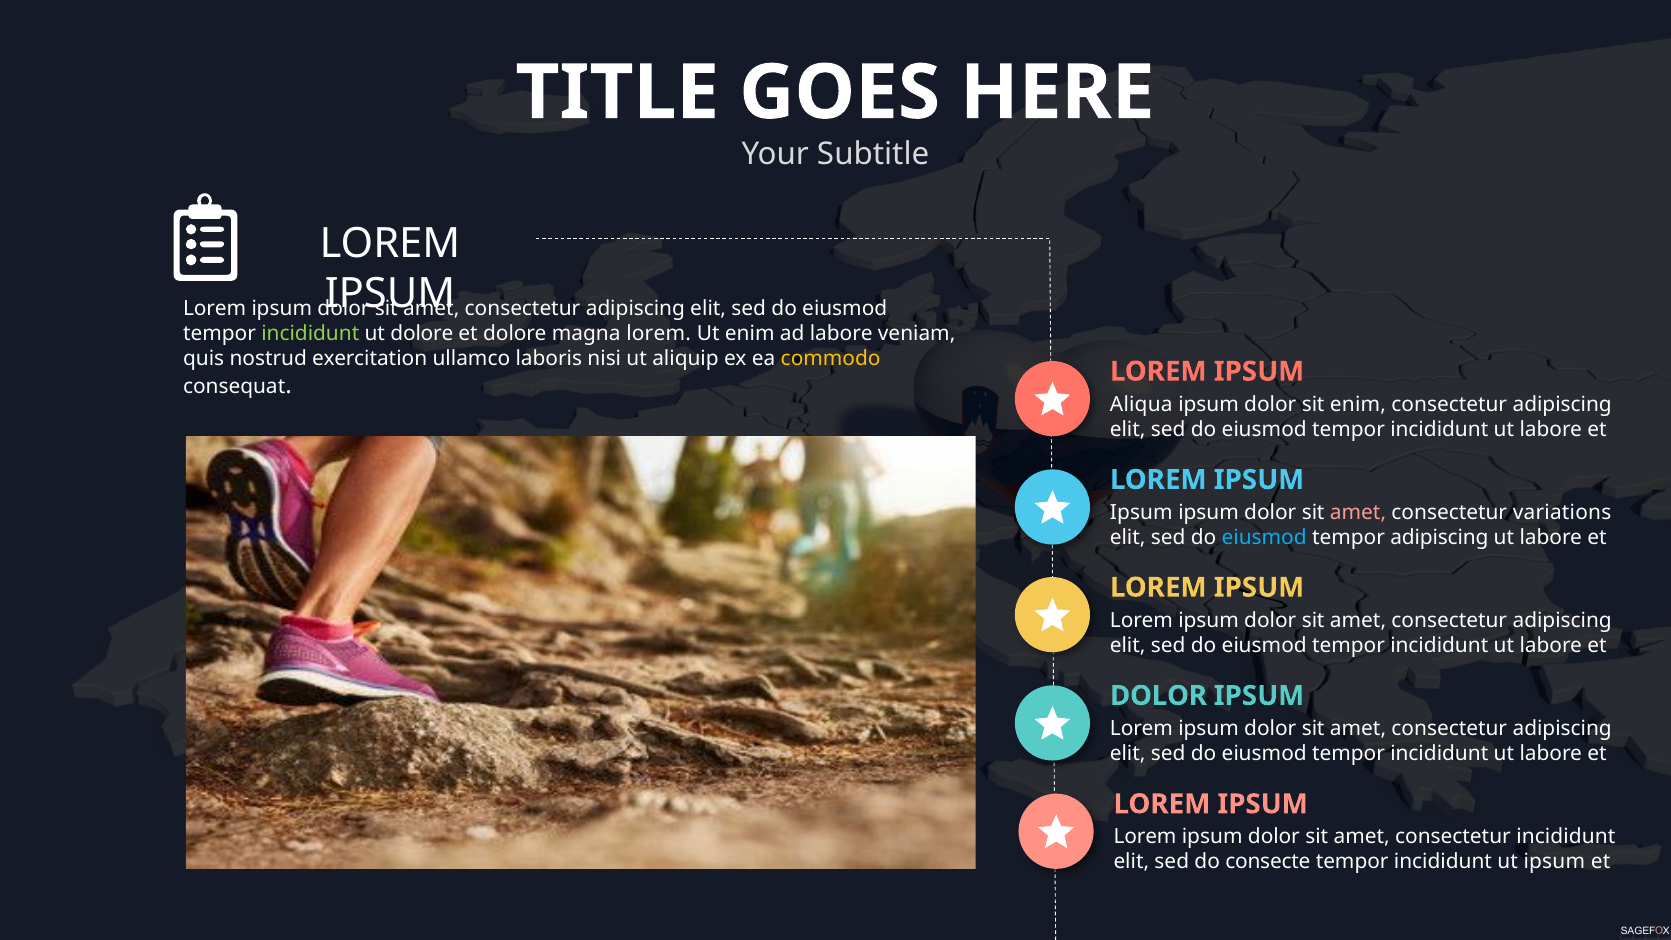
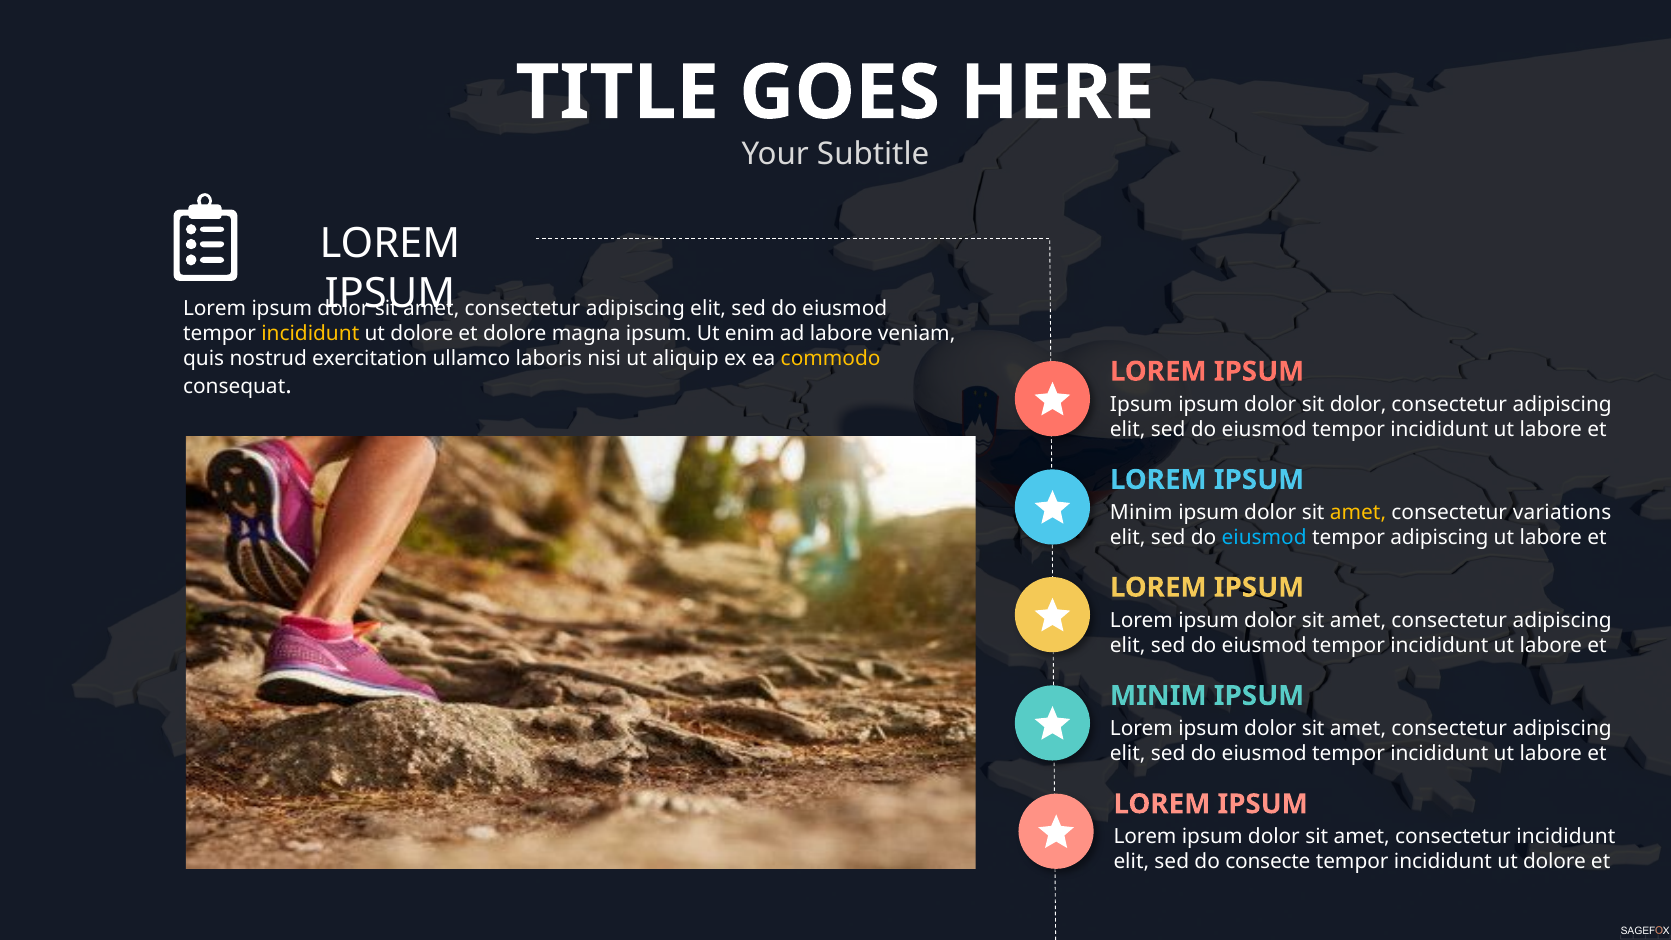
incididunt at (310, 333) colour: light green -> yellow
magna lorem: lorem -> ipsum
Aliqua at (1141, 404): Aliqua -> Ipsum
sit enim: enim -> dolor
Ipsum at (1141, 513): Ipsum -> Minim
amet at (1358, 513) colour: pink -> yellow
DOLOR at (1158, 696): DOLOR -> MINIM
ipsum at (1554, 862): ipsum -> dolore
